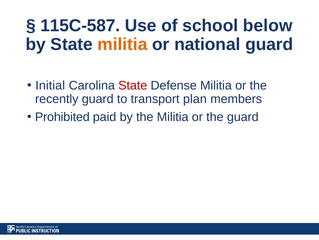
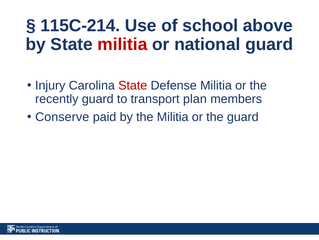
115C-587: 115C-587 -> 115C-214
below: below -> above
militia at (122, 44) colour: orange -> red
Initial: Initial -> Injury
Prohibited: Prohibited -> Conserve
